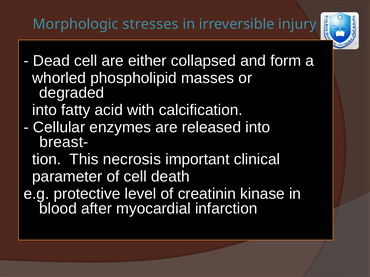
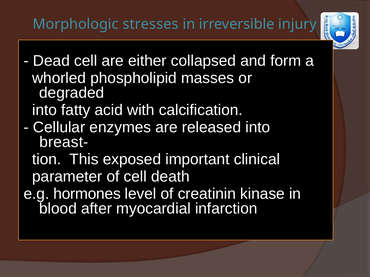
necrosis: necrosis -> exposed
protective: protective -> hormones
